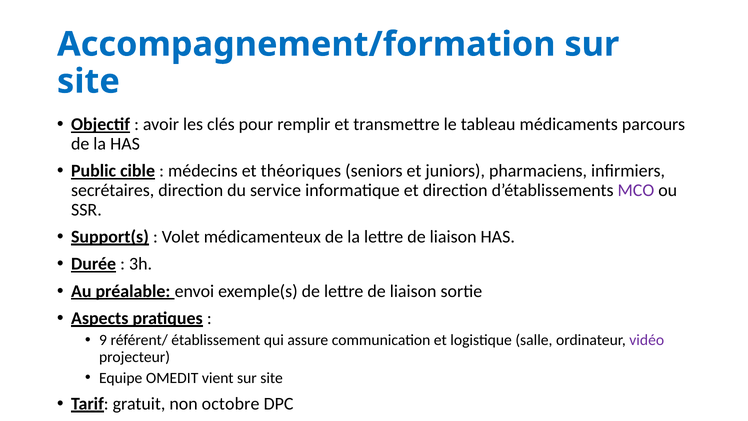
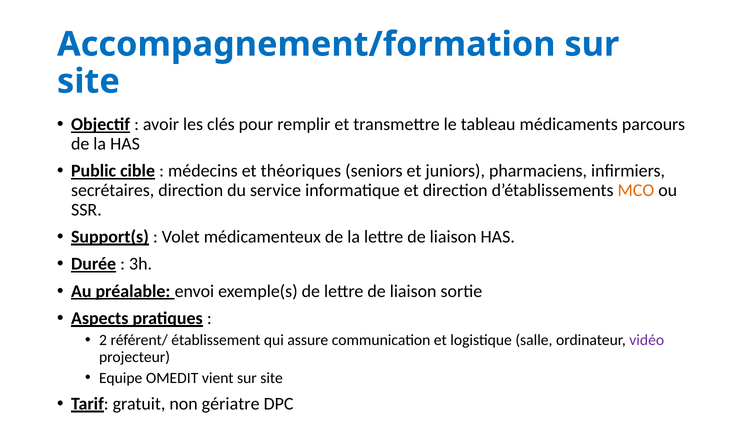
MCO colour: purple -> orange
9: 9 -> 2
octobre: octobre -> gériatre
